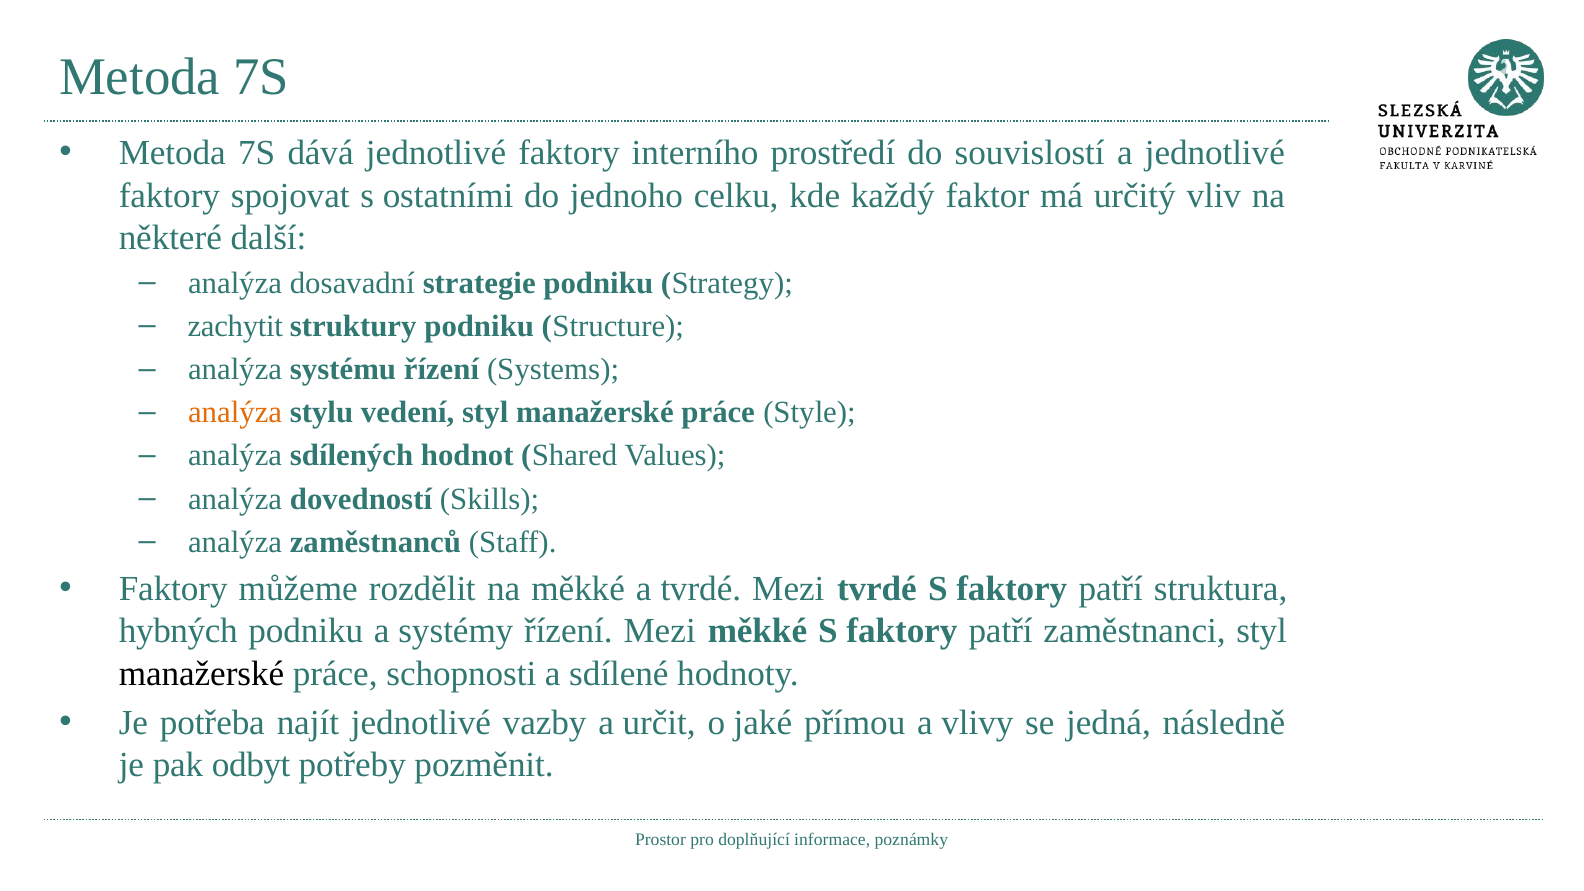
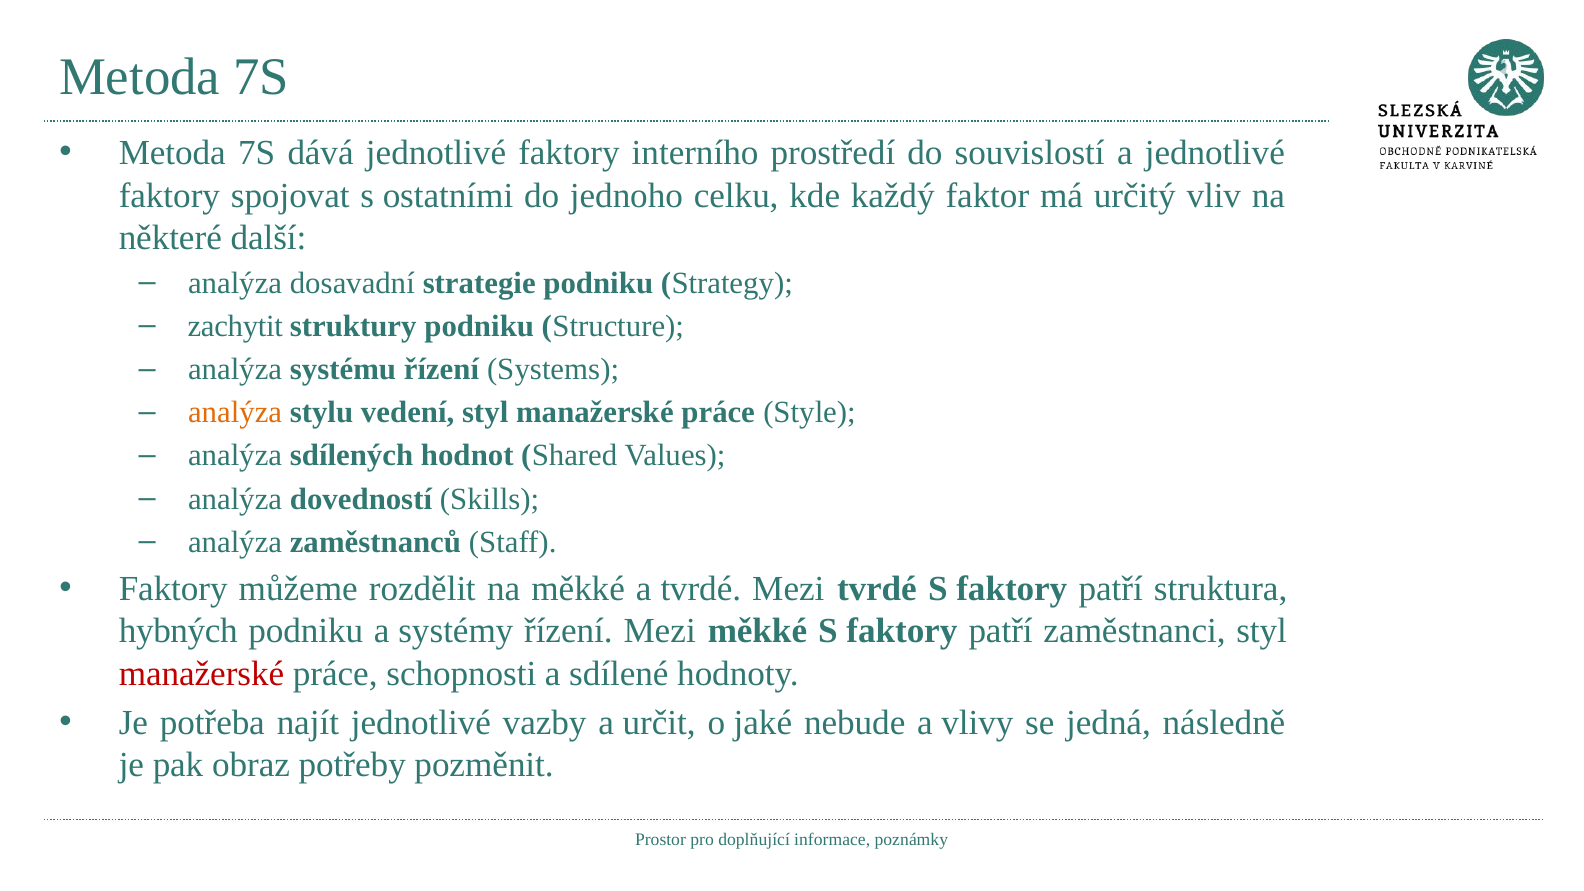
manažerské at (202, 674) colour: black -> red
přímou: přímou -> nebude
odbyt: odbyt -> obraz
